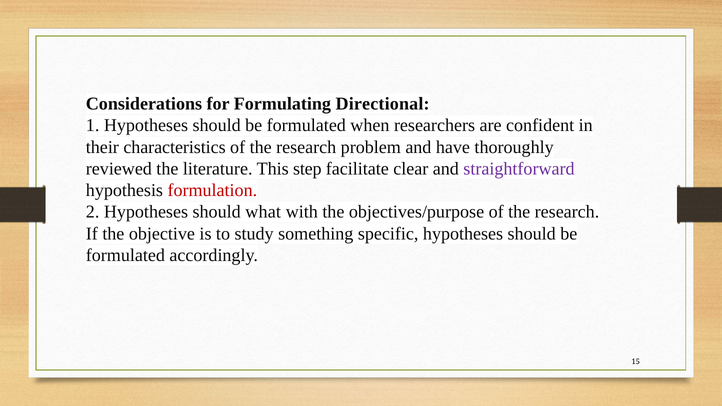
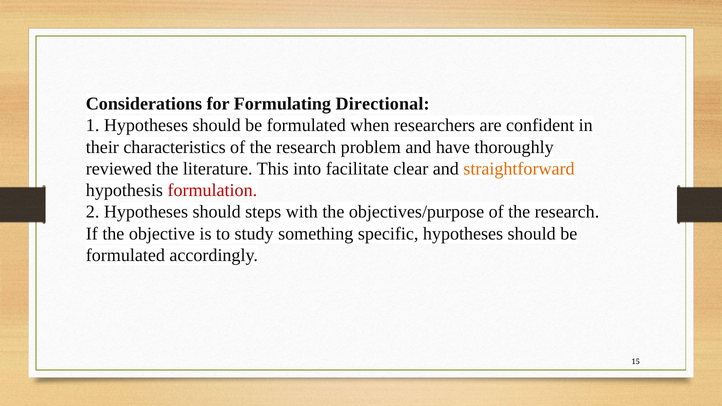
step: step -> into
straightforward colour: purple -> orange
what: what -> steps
